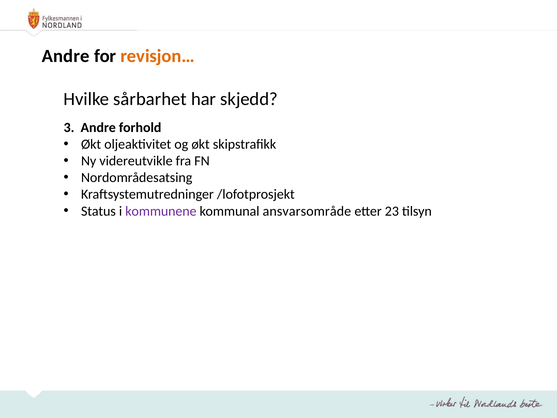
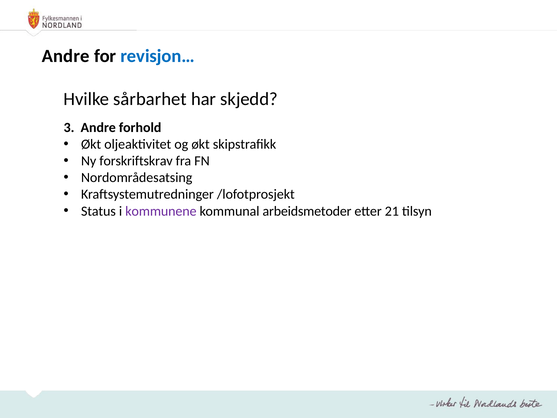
revisjon… colour: orange -> blue
videreutvikle: videreutvikle -> forskriftskrav
ansvarsområde: ansvarsområde -> arbeidsmetoder
23: 23 -> 21
